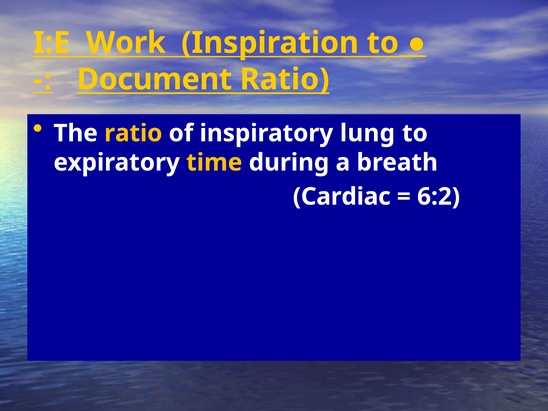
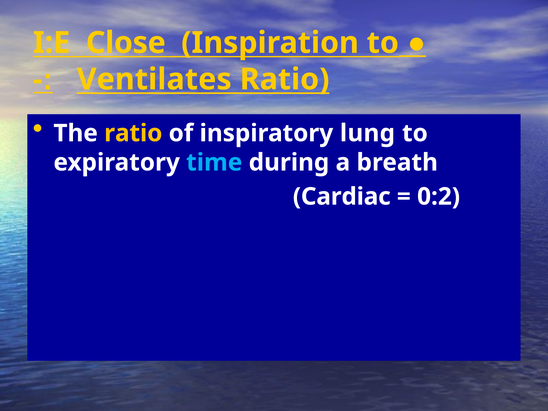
Work: Work -> Close
Document: Document -> Ventilates
time colour: yellow -> light blue
6:2: 6:2 -> 0:2
